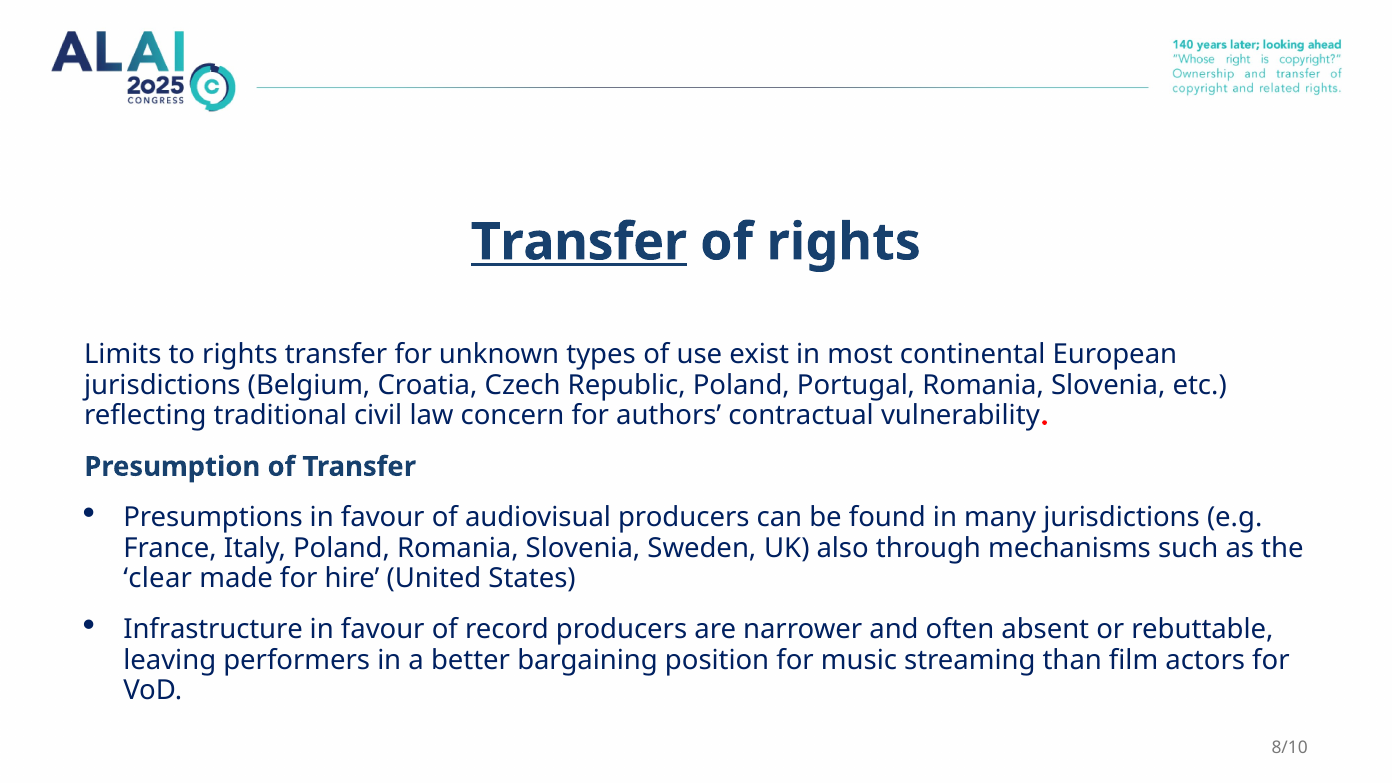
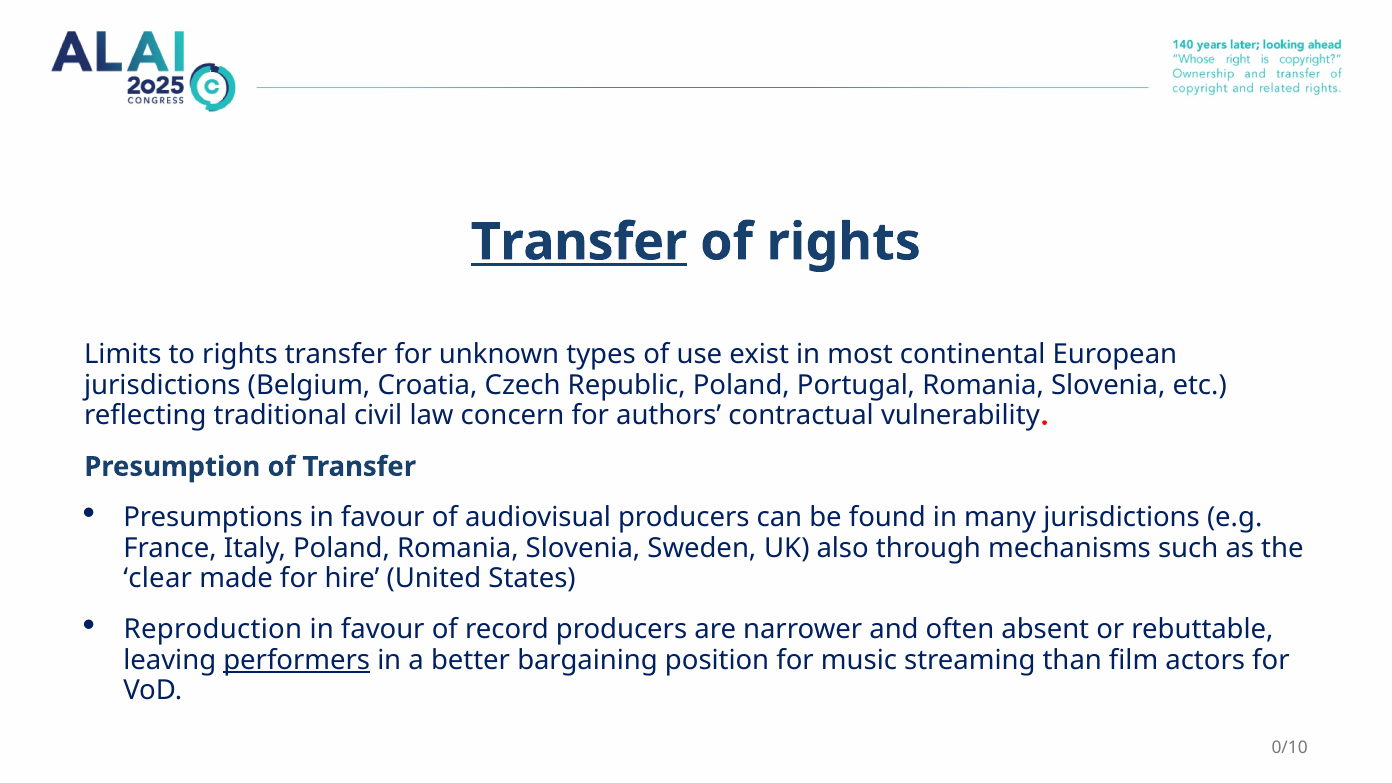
Infrastructure: Infrastructure -> Reproduction
performers underline: none -> present
8/10: 8/10 -> 0/10
